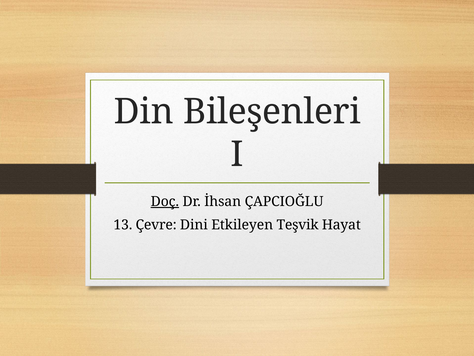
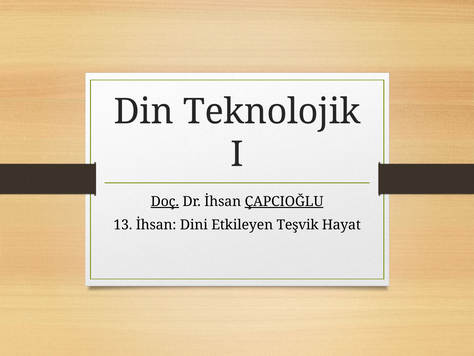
Bileşenleri: Bileşenleri -> Teknolojik
ÇAPCIOĞLU underline: none -> present
13 Çevre: Çevre -> İhsan
